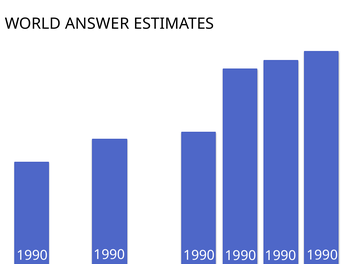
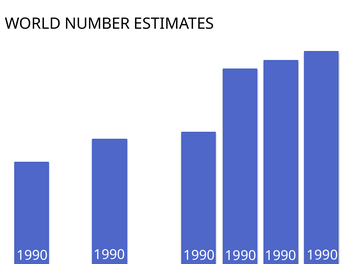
ANSWER: ANSWER -> NUMBER
